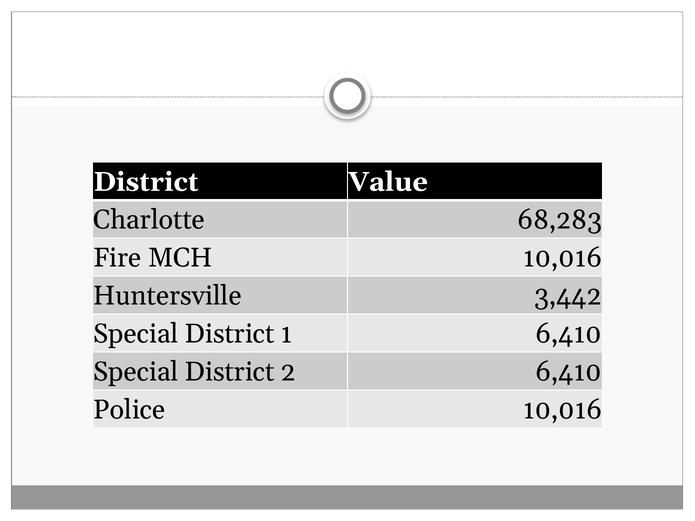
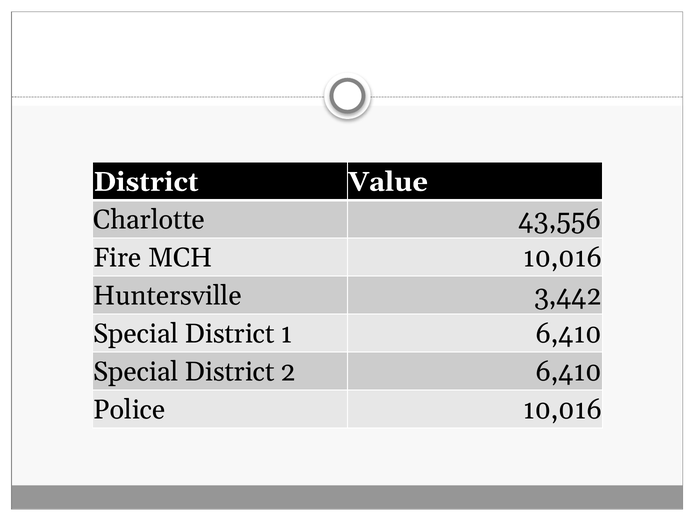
68,283: 68,283 -> 43,556
